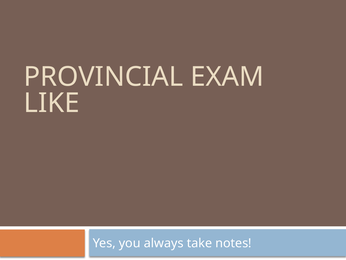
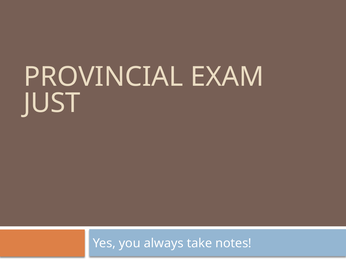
LIKE: LIKE -> JUST
